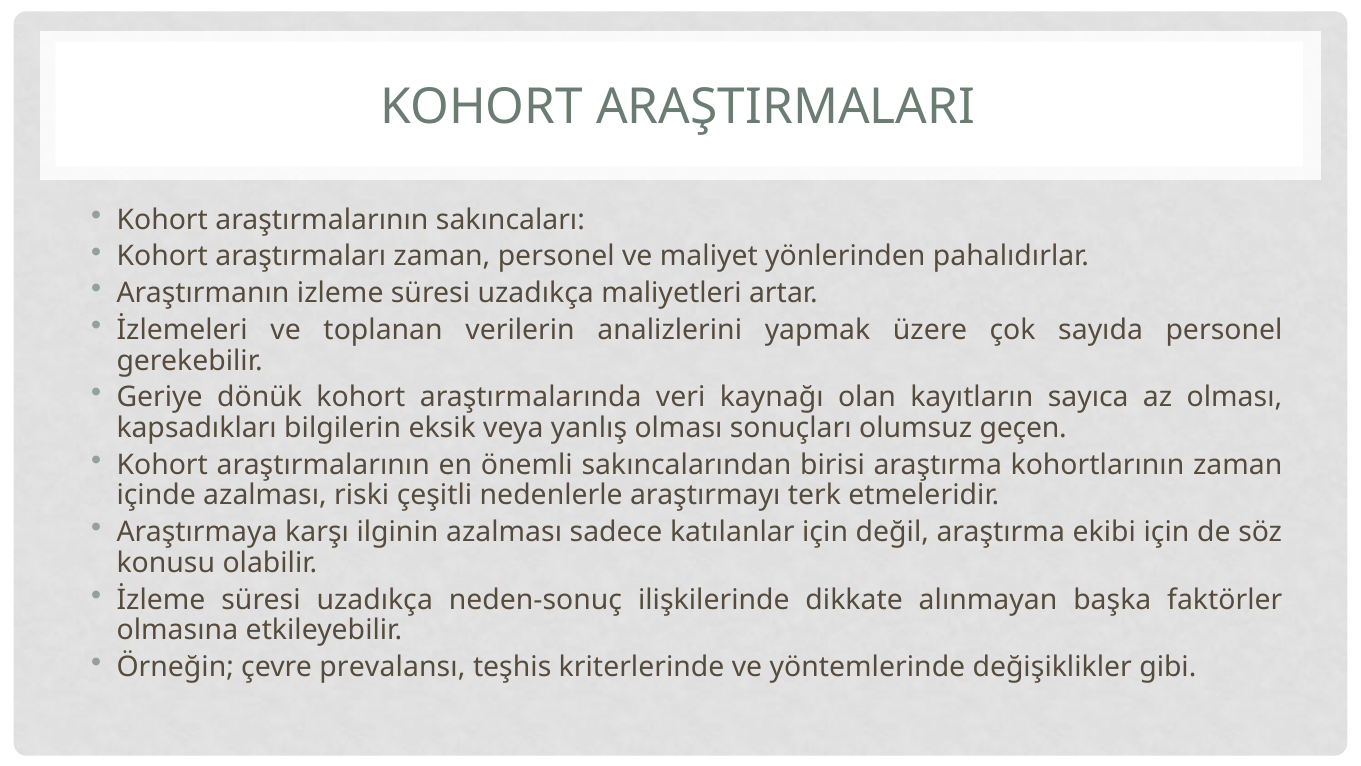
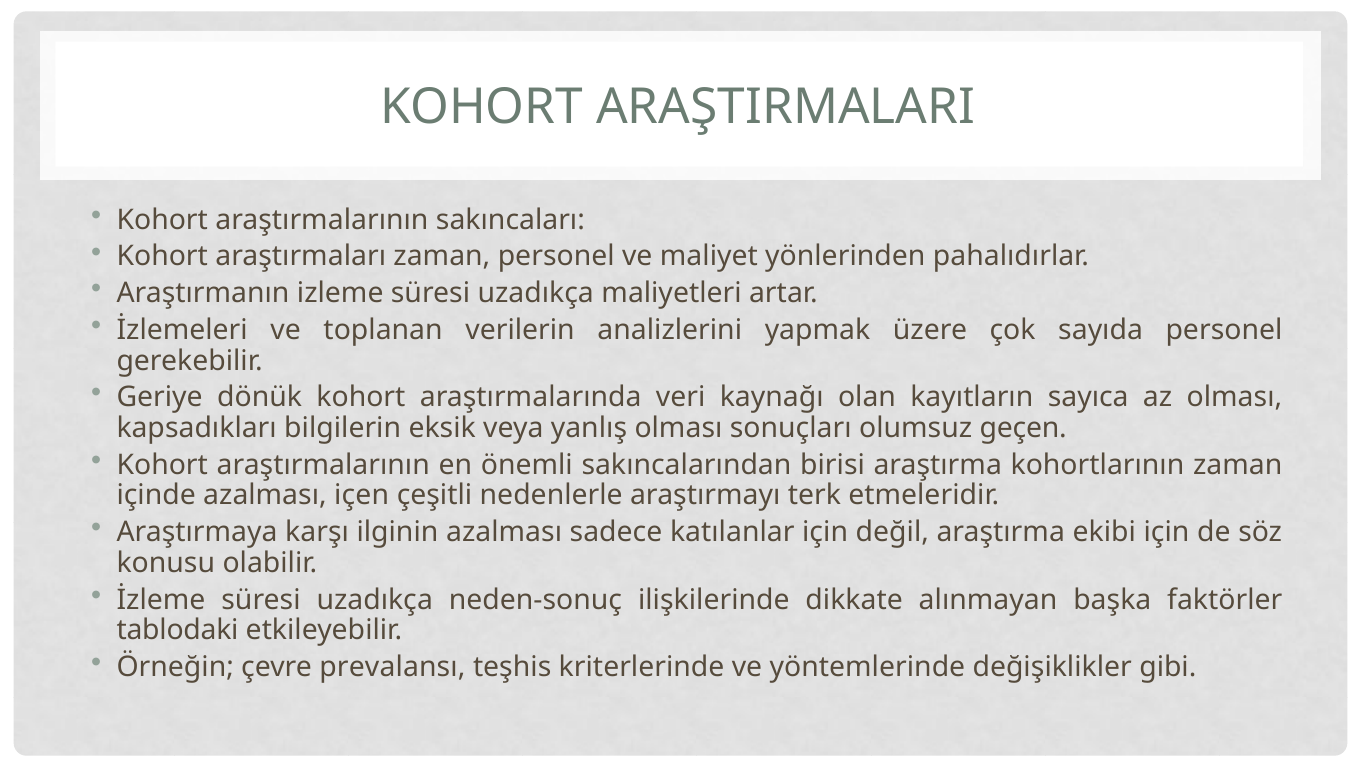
riski: riski -> içen
olmasına: olmasına -> tablodaki
